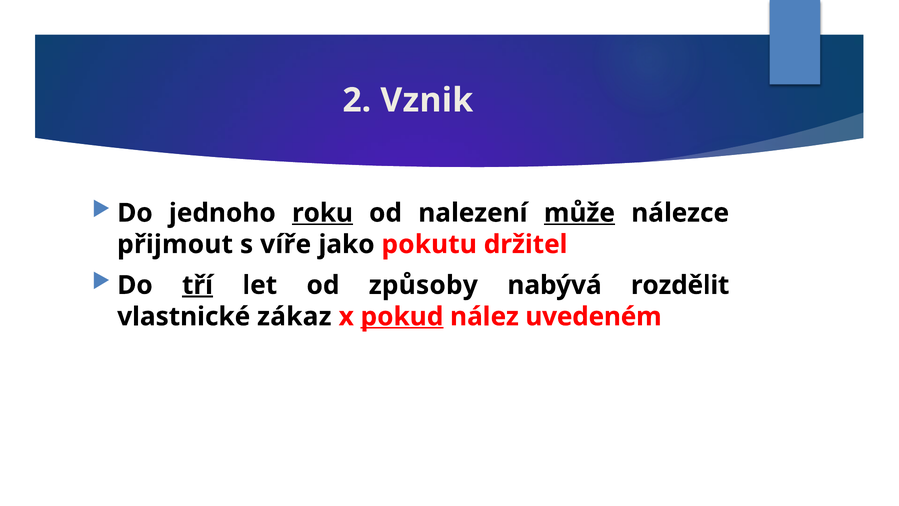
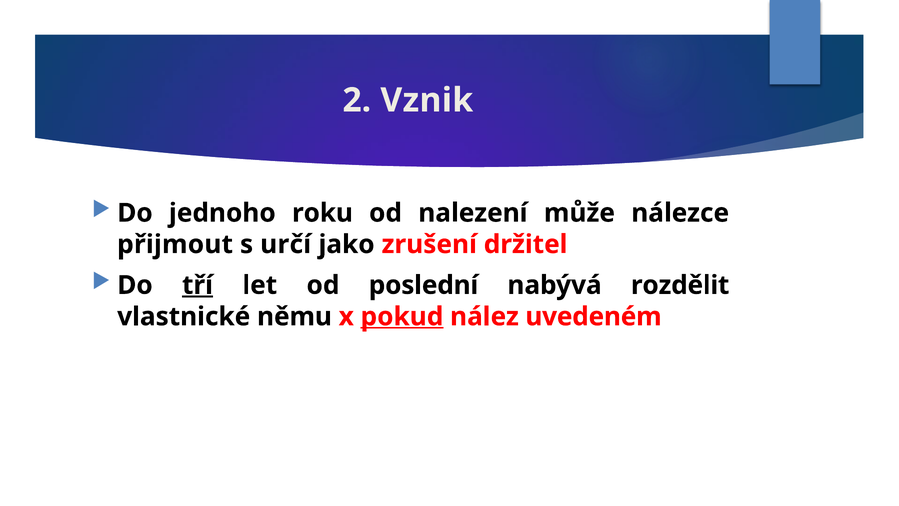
roku underline: present -> none
může underline: present -> none
víře: víře -> určí
pokutu: pokutu -> zrušení
způsoby: způsoby -> poslední
zákaz: zákaz -> němu
